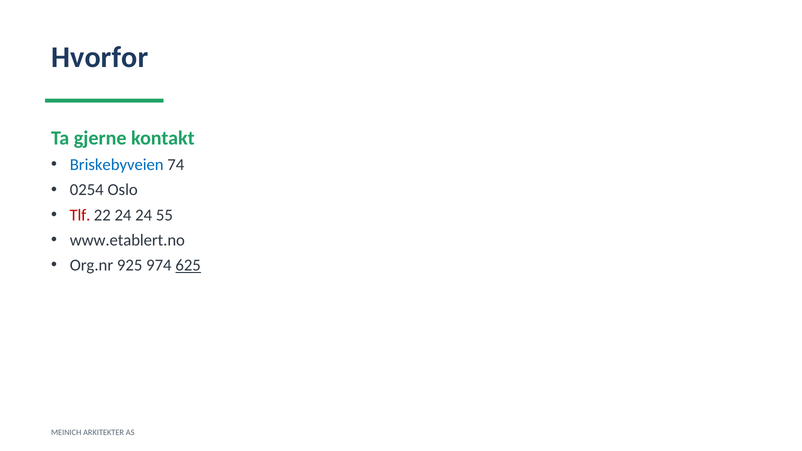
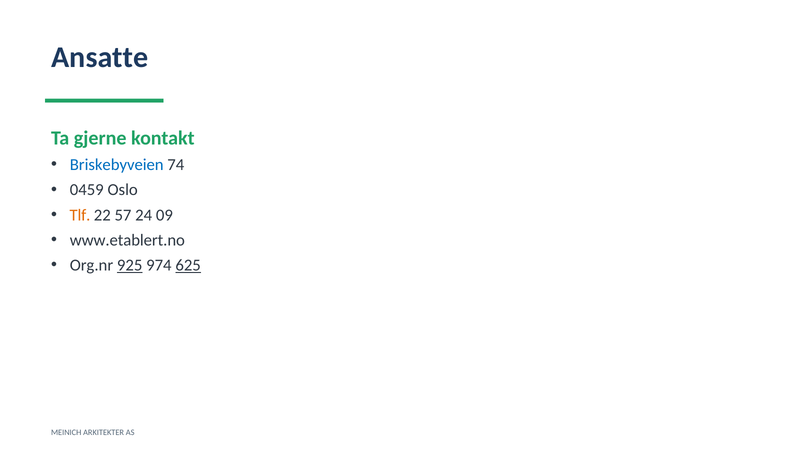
Hvorfor: Hvorfor -> Ansatte
0254: 0254 -> 0459
Tlf colour: red -> orange
22 24: 24 -> 57
55: 55 -> 09
925 underline: none -> present
